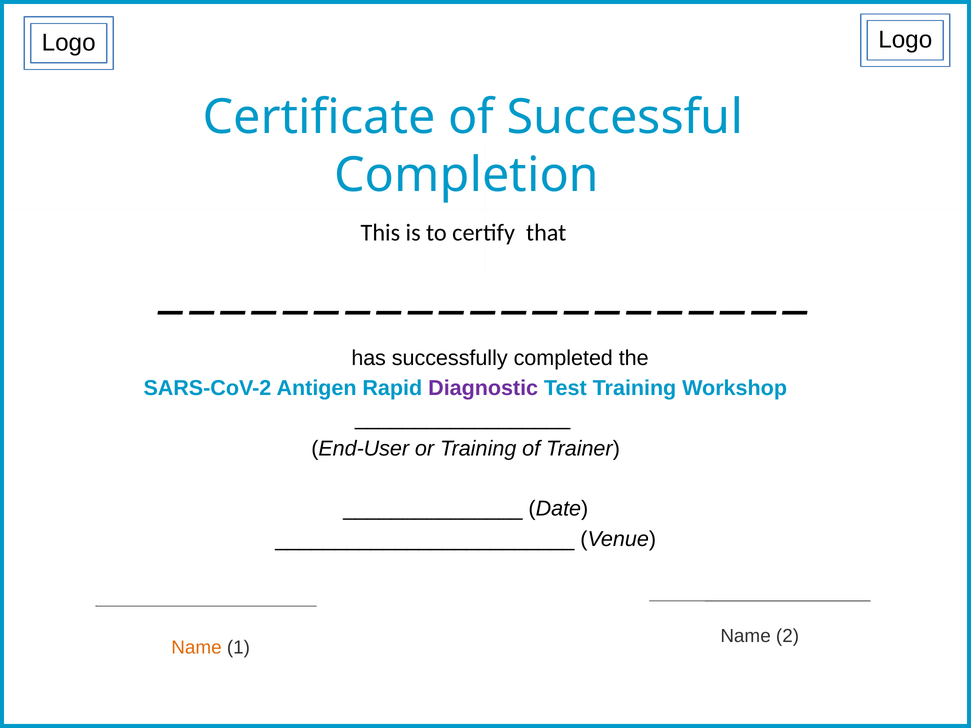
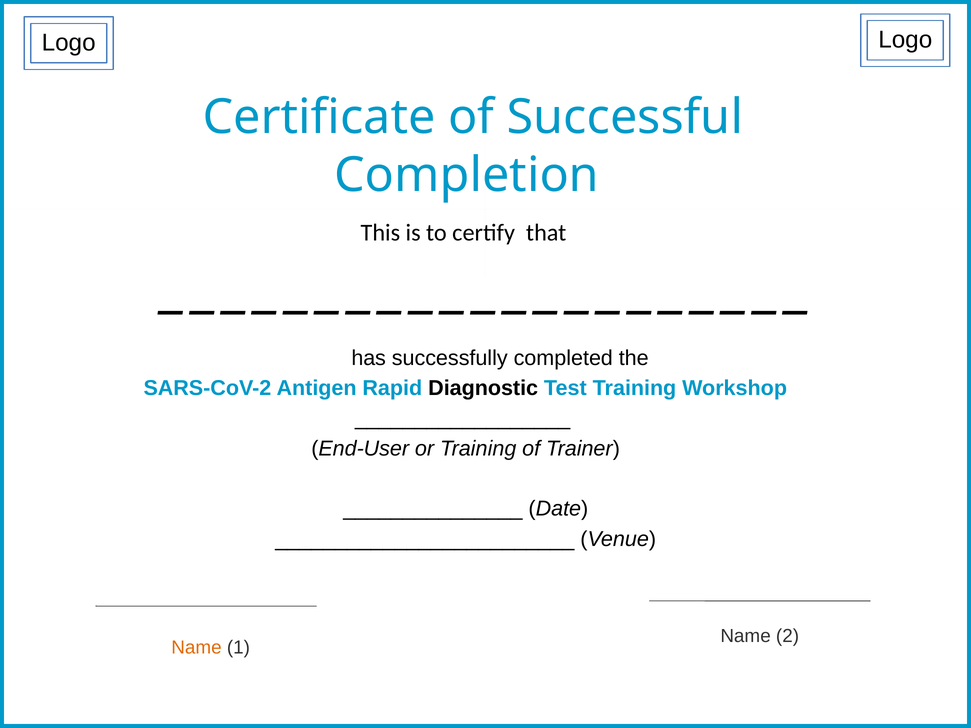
Diagnostic colour: purple -> black
